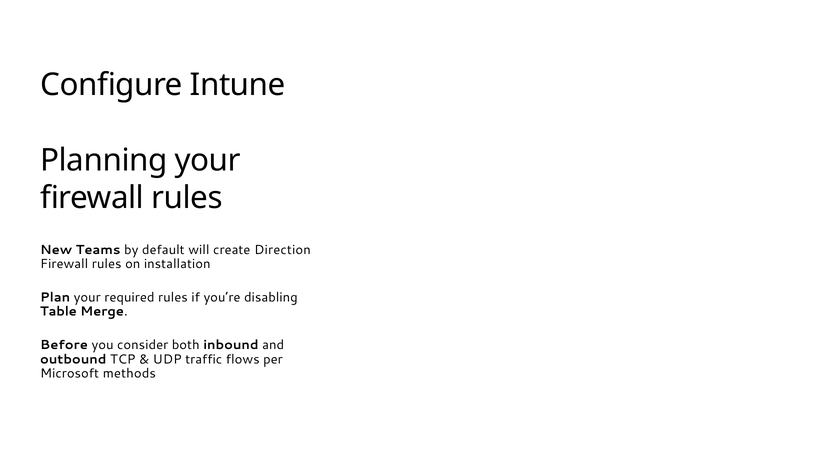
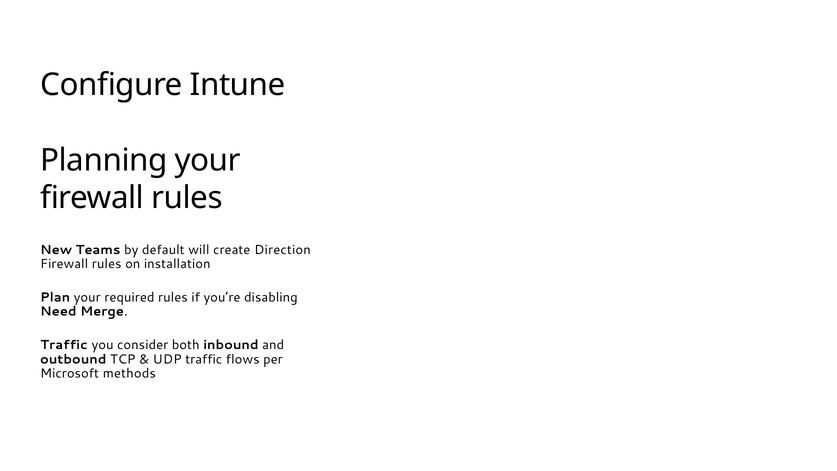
Table: Table -> Need
Before at (64, 345): Before -> Traffic
